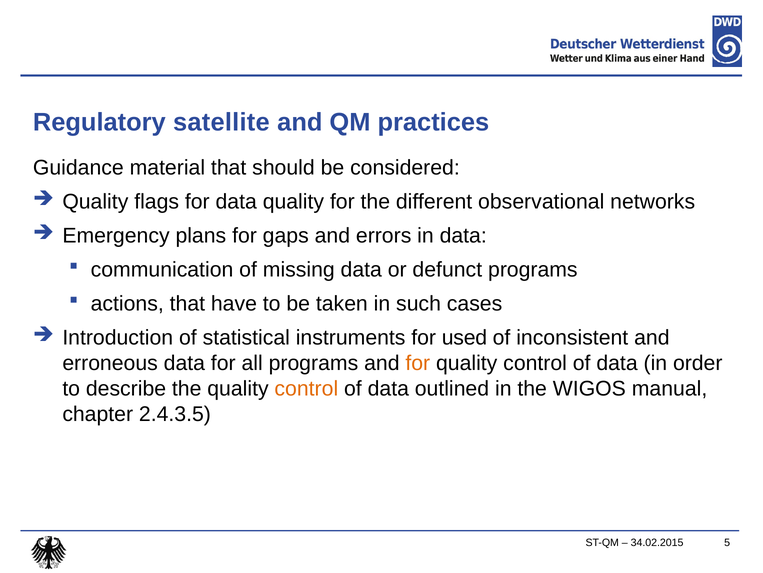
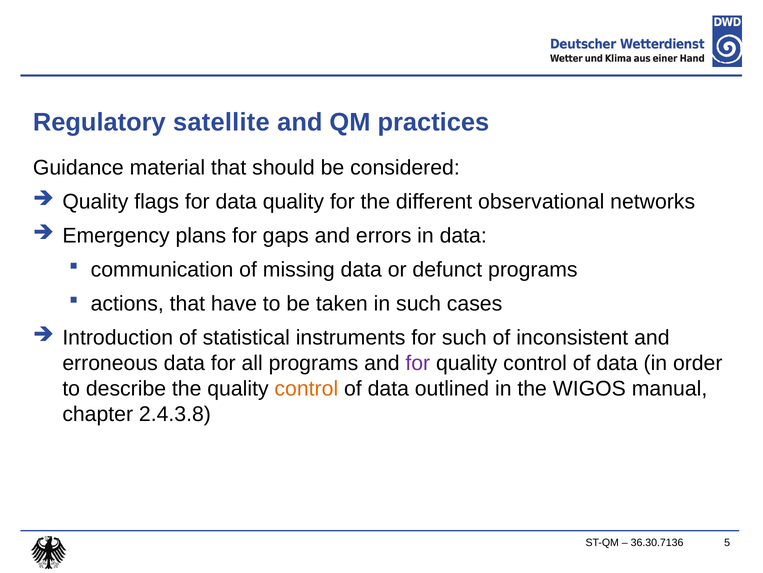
for used: used -> such
for at (418, 363) colour: orange -> purple
2.4.3.5: 2.4.3.5 -> 2.4.3.8
34.02.2015: 34.02.2015 -> 36.30.7136
